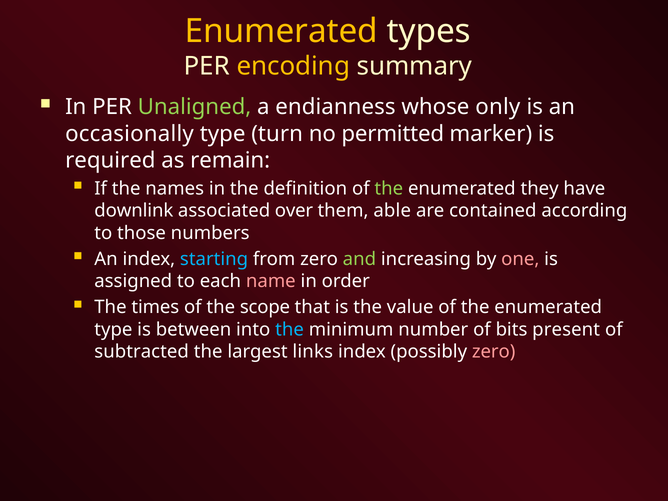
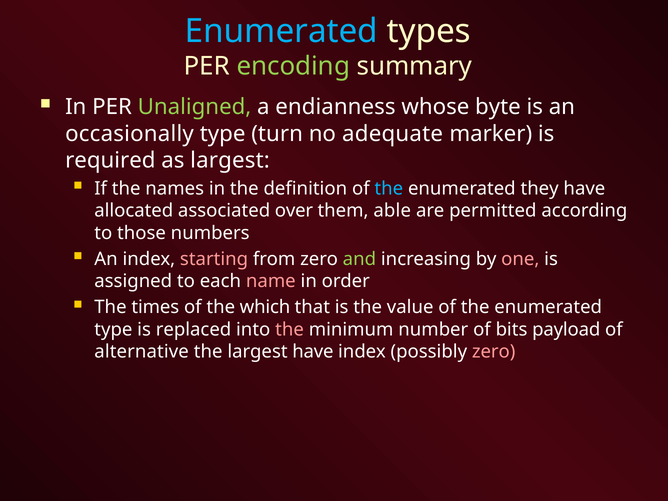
Enumerated at (281, 31) colour: yellow -> light blue
encoding colour: yellow -> light green
only: only -> byte
permitted: permitted -> adequate
as remain: remain -> largest
the at (389, 188) colour: light green -> light blue
downlink: downlink -> allocated
contained: contained -> permitted
starting colour: light blue -> pink
scope: scope -> which
between: between -> replaced
the at (290, 330) colour: light blue -> pink
present: present -> payload
subtracted: subtracted -> alternative
largest links: links -> have
